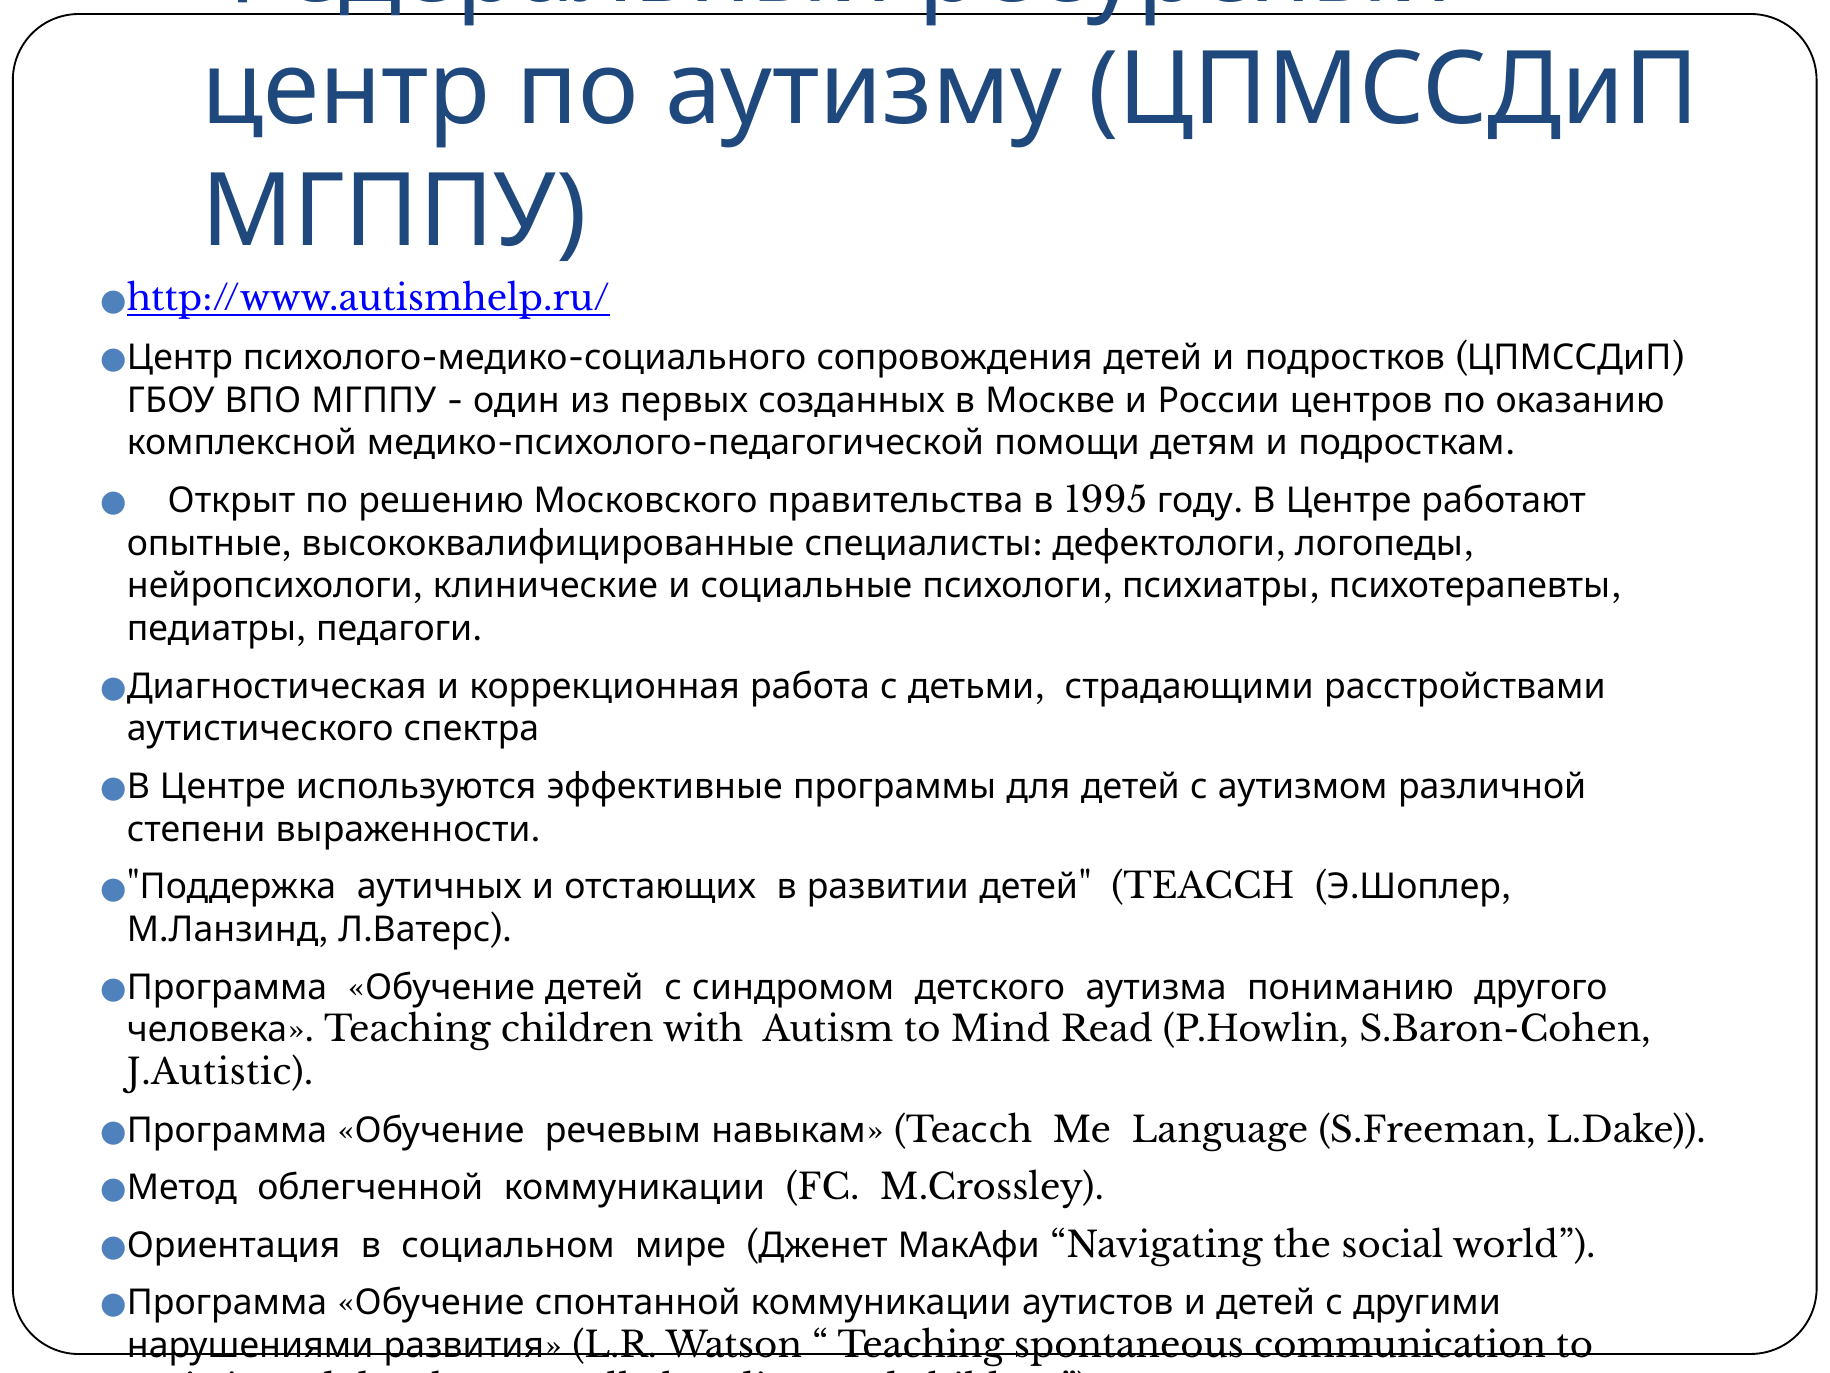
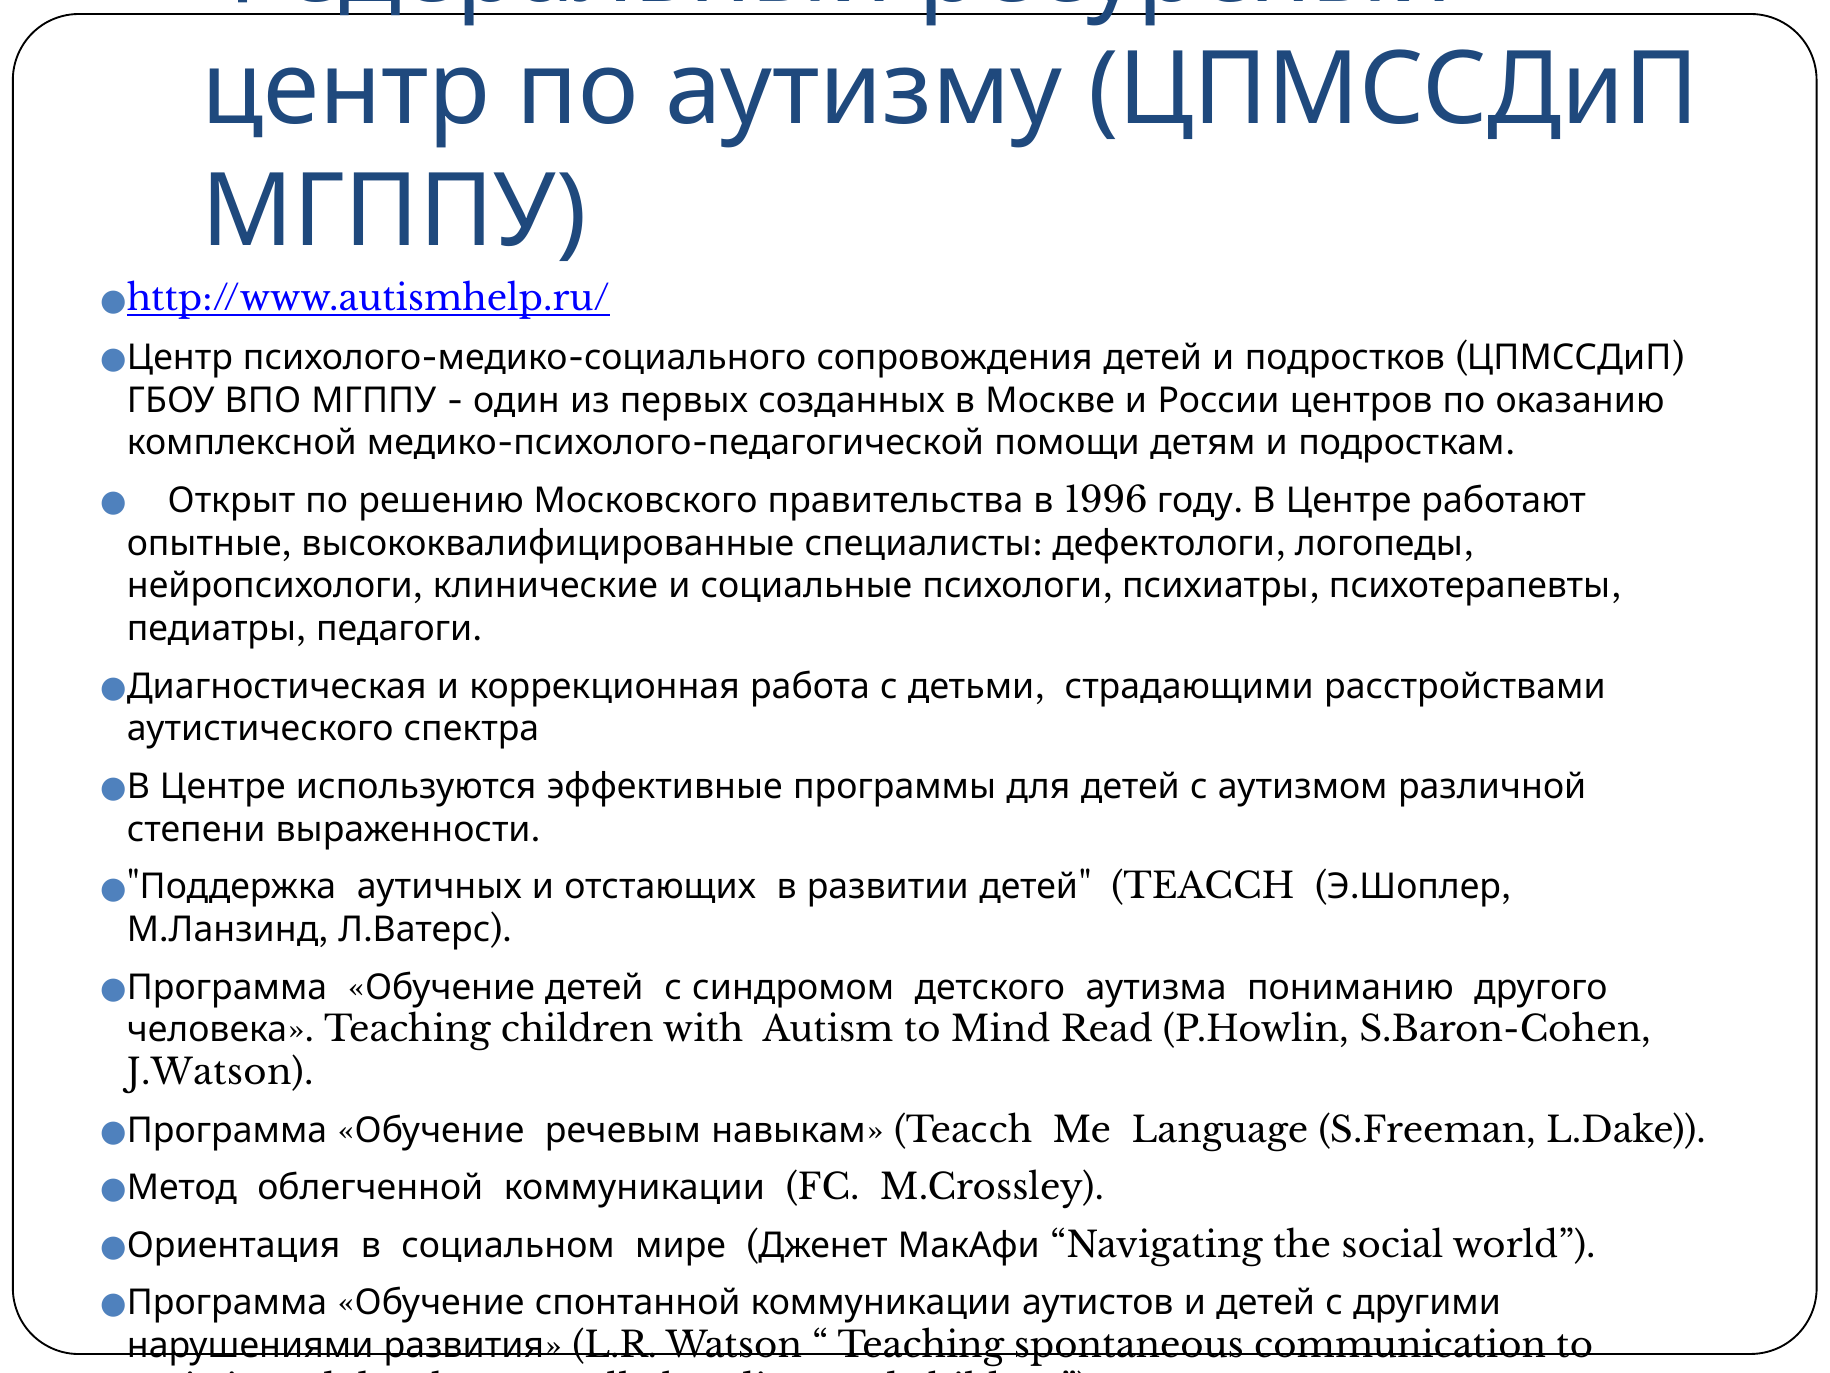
1995: 1995 -> 1996
J.Autistic: J.Autistic -> J.Watson
